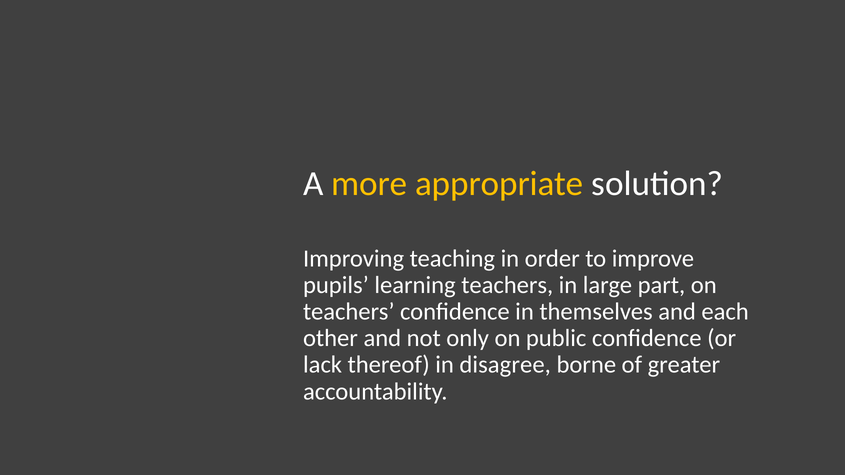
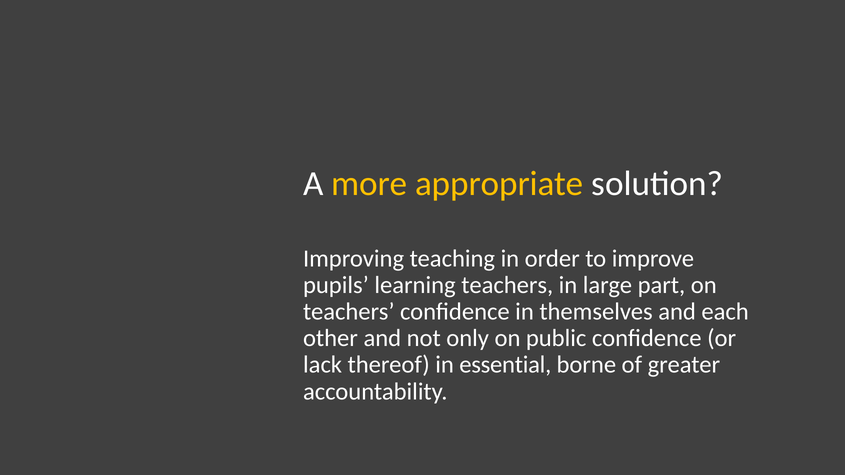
disagree: disagree -> essential
